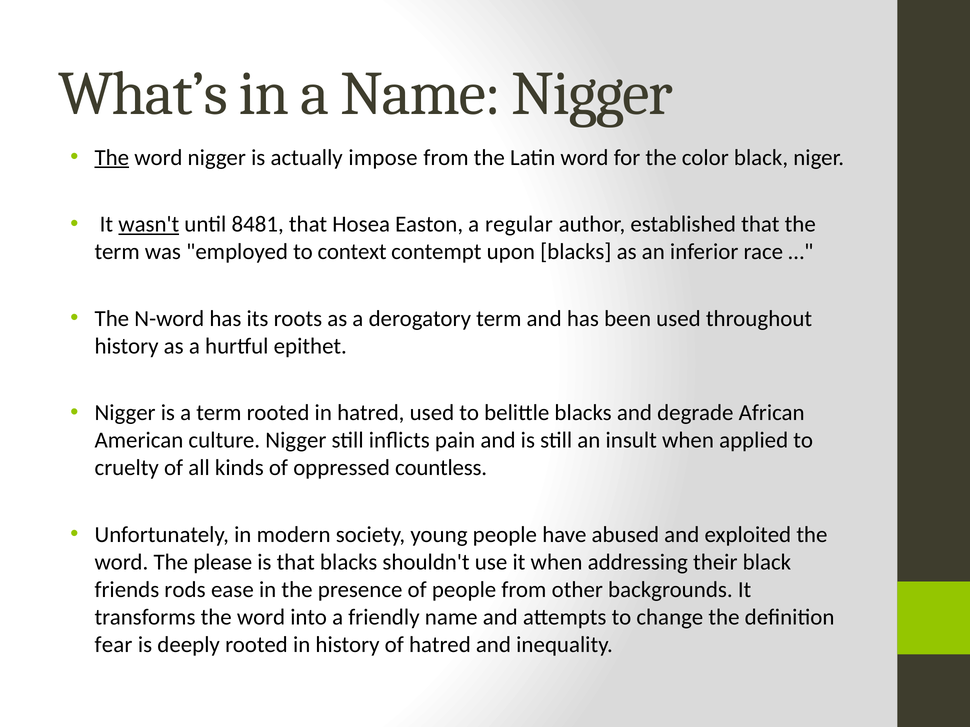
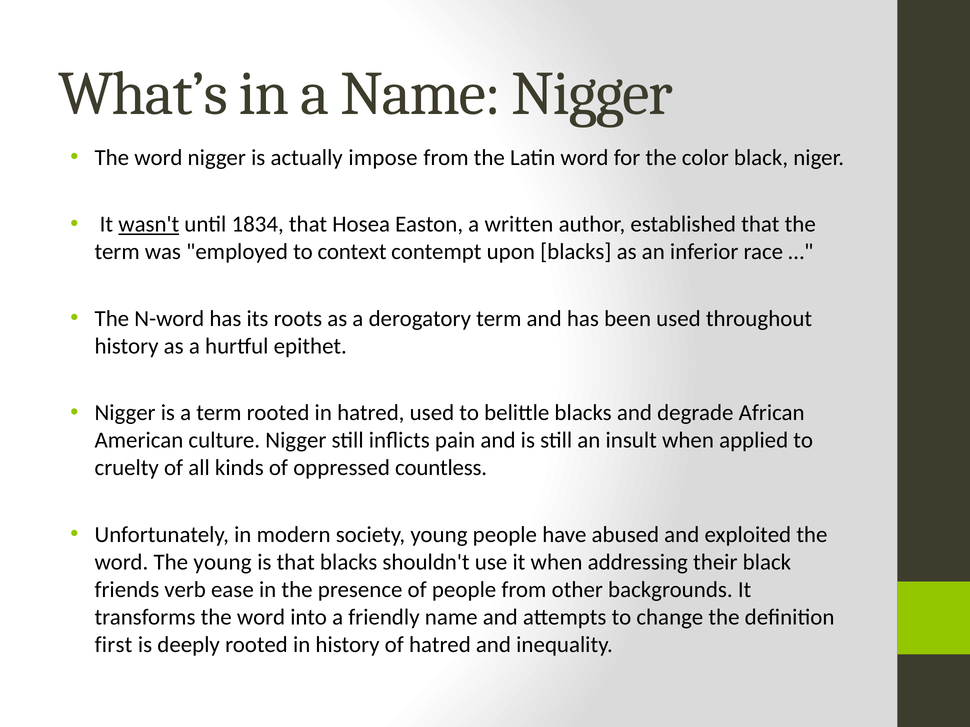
The at (112, 158) underline: present -> none
8481: 8481 -> 1834
regular: regular -> written
The please: please -> young
rods: rods -> verb
fear: fear -> first
